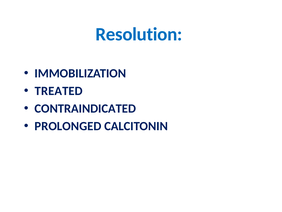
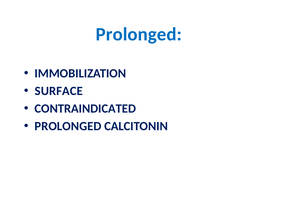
Resolution at (139, 34): Resolution -> Prolonged
TREATED: TREATED -> SURFACE
